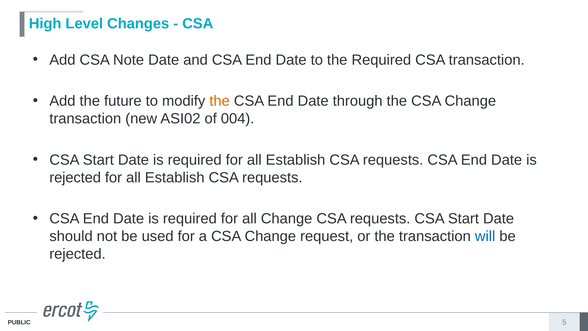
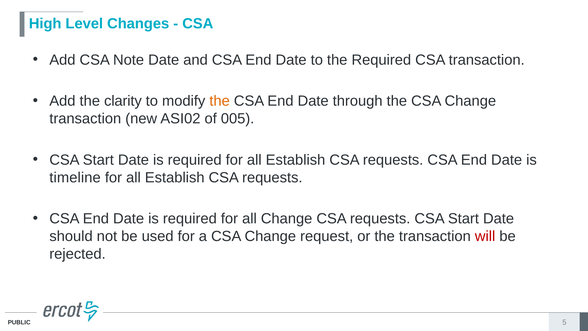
future: future -> clarity
004: 004 -> 005
rejected at (75, 177): rejected -> timeline
will colour: blue -> red
